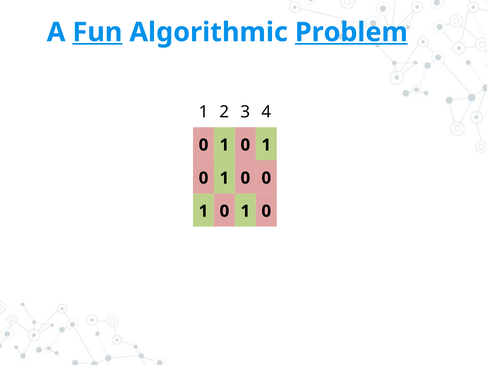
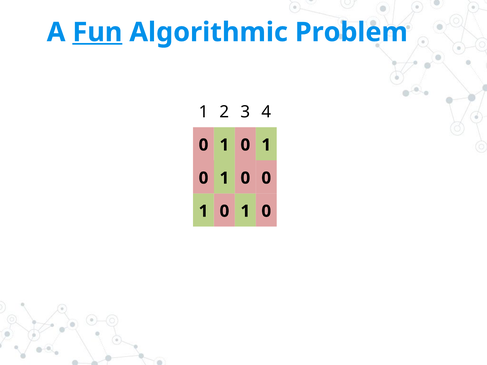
Problem underline: present -> none
